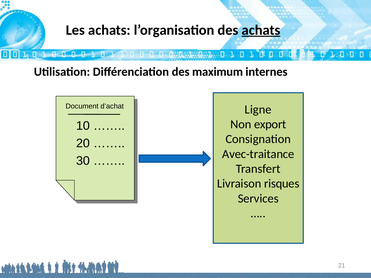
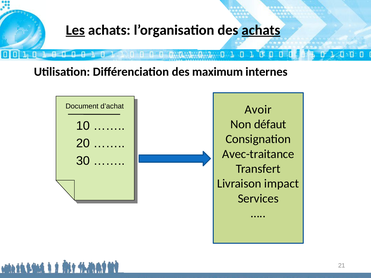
Les underline: none -> present
Ligne: Ligne -> Avoir
export: export -> défaut
risques: risques -> impact
